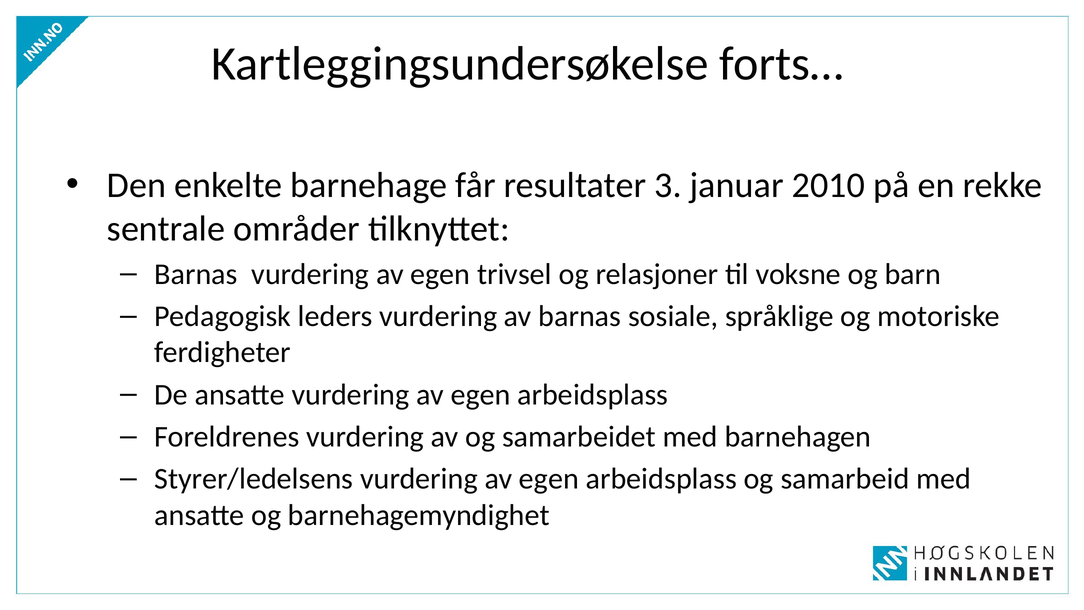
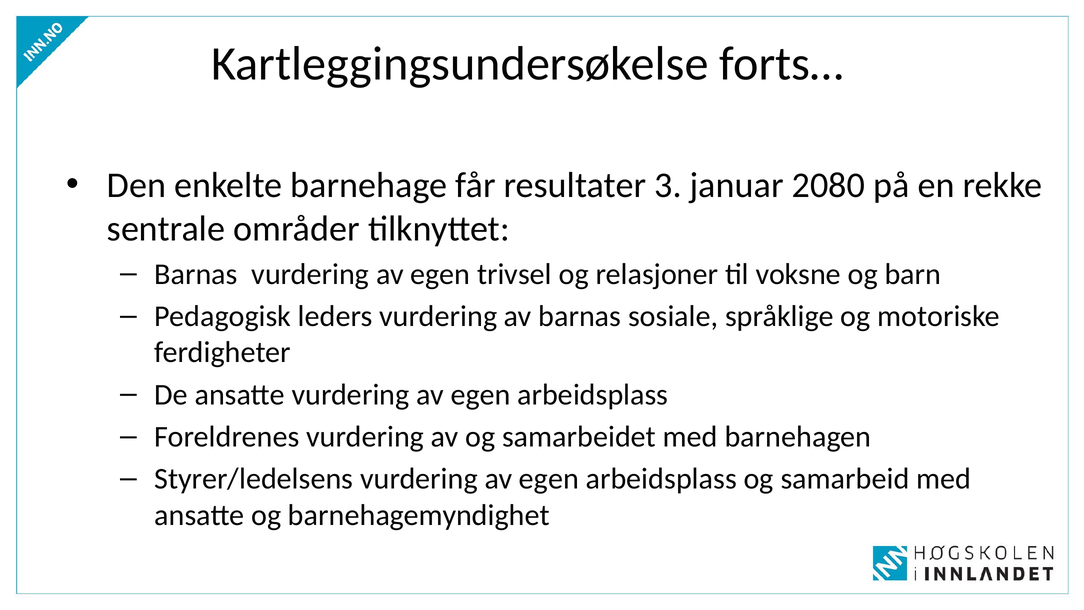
2010: 2010 -> 2080
